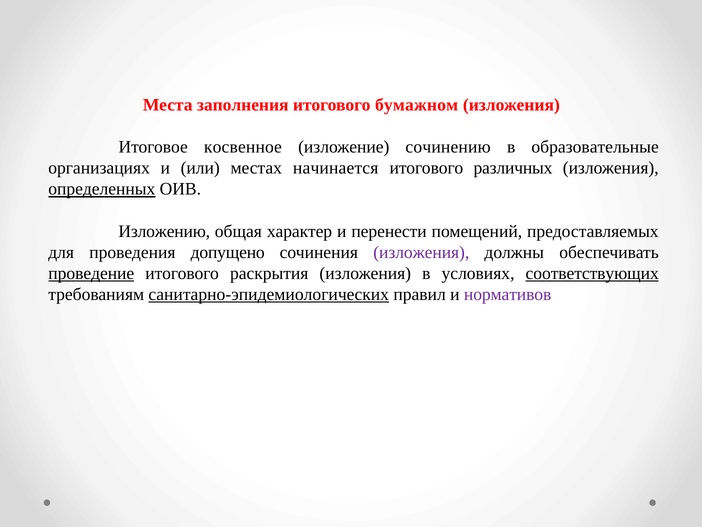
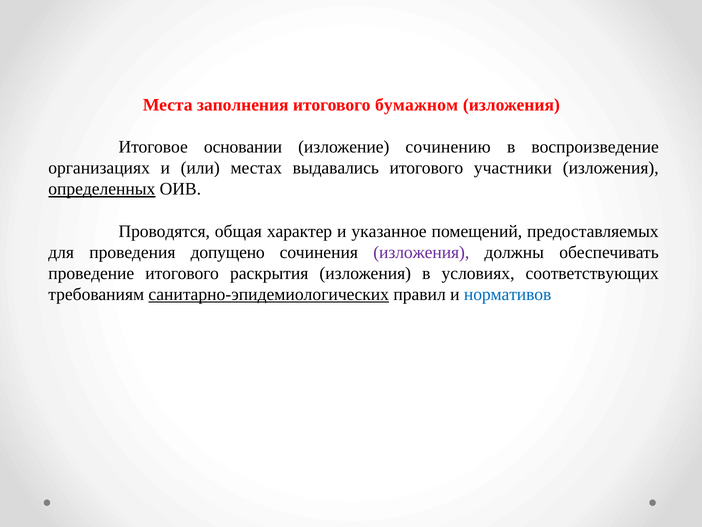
косвенное: косвенное -> основании
образовательные: образовательные -> воспроизведение
начинается: начинается -> выдавались
различных: различных -> участники
Изложению: Изложению -> Проводятся
перенести: перенести -> указанное
проведение underline: present -> none
соответствующих underline: present -> none
нормативов colour: purple -> blue
